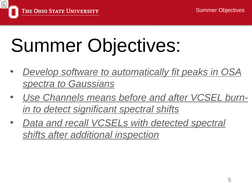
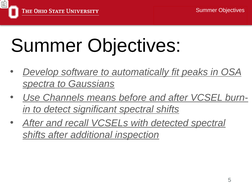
Data at (33, 123): Data -> After
